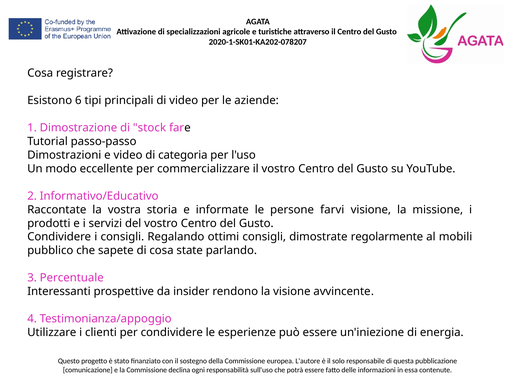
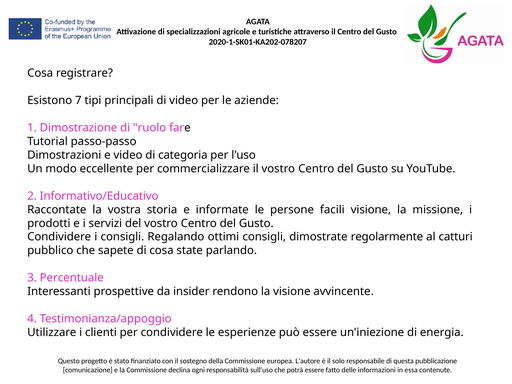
6: 6 -> 7
stock: stock -> ruolo
farvi: farvi -> facili
mobili: mobili -> catturi
